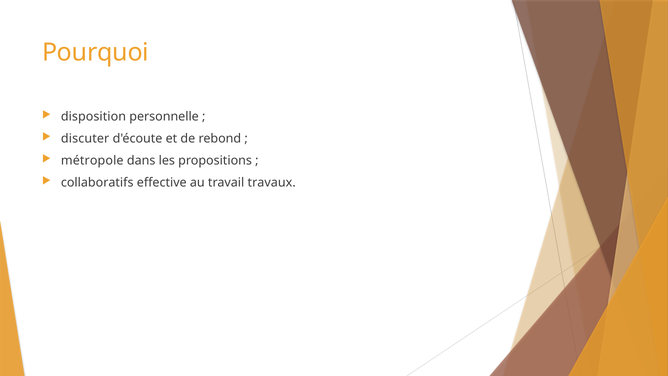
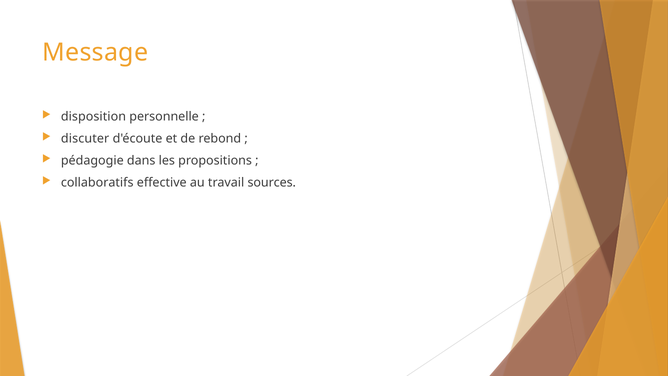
Pourquoi: Pourquoi -> Message
métropole: métropole -> pédagogie
travaux: travaux -> sources
